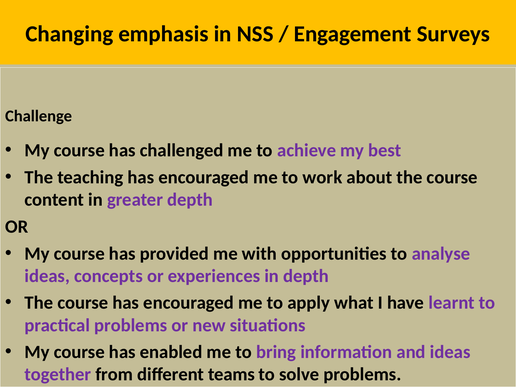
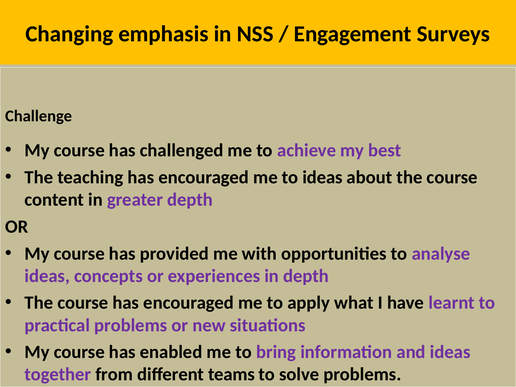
to work: work -> ideas
